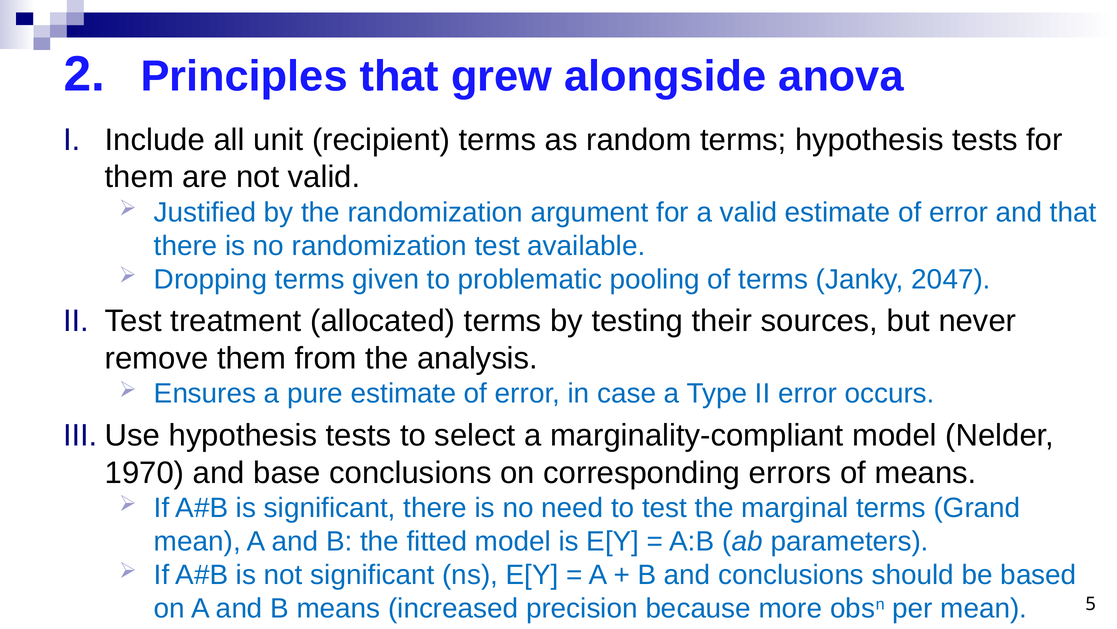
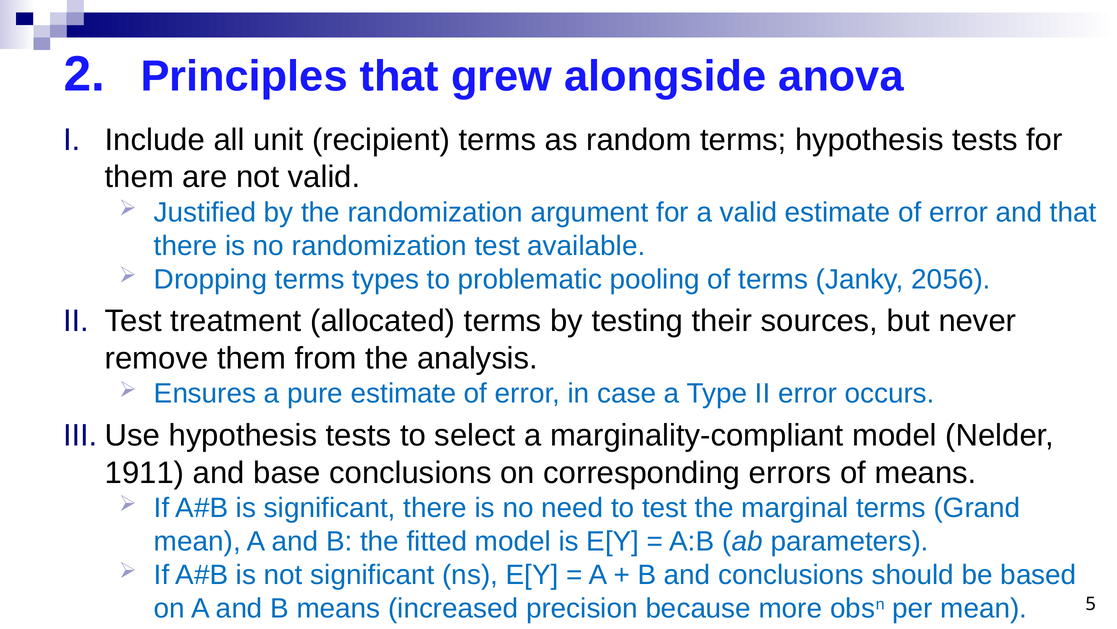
given: given -> types
2047: 2047 -> 2056
1970: 1970 -> 1911
